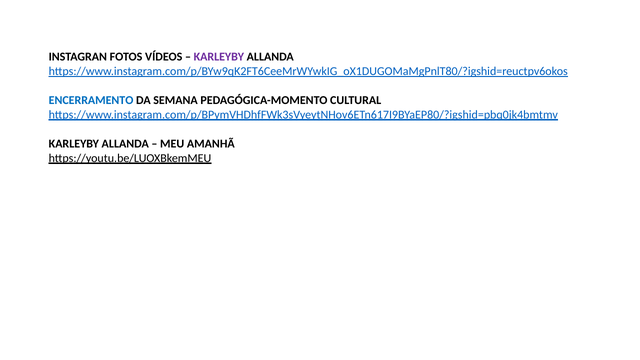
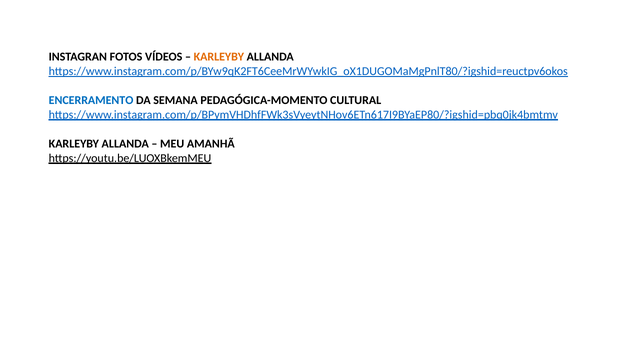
KARLEYBY at (219, 57) colour: purple -> orange
